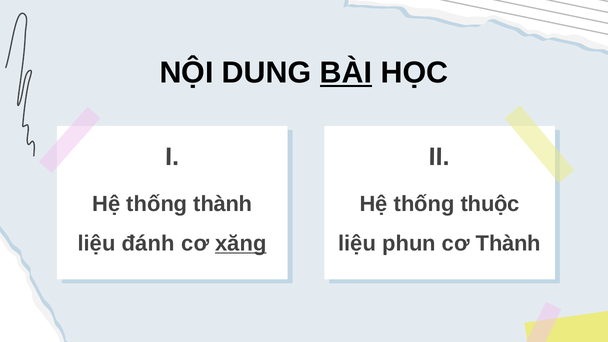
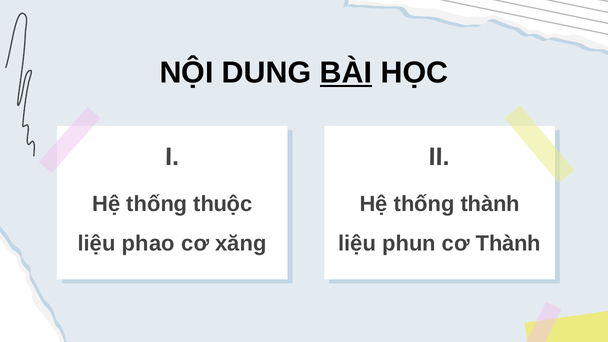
thống thành: thành -> thuộc
thống thuộc: thuộc -> thành
đánh: đánh -> phao
xăng underline: present -> none
